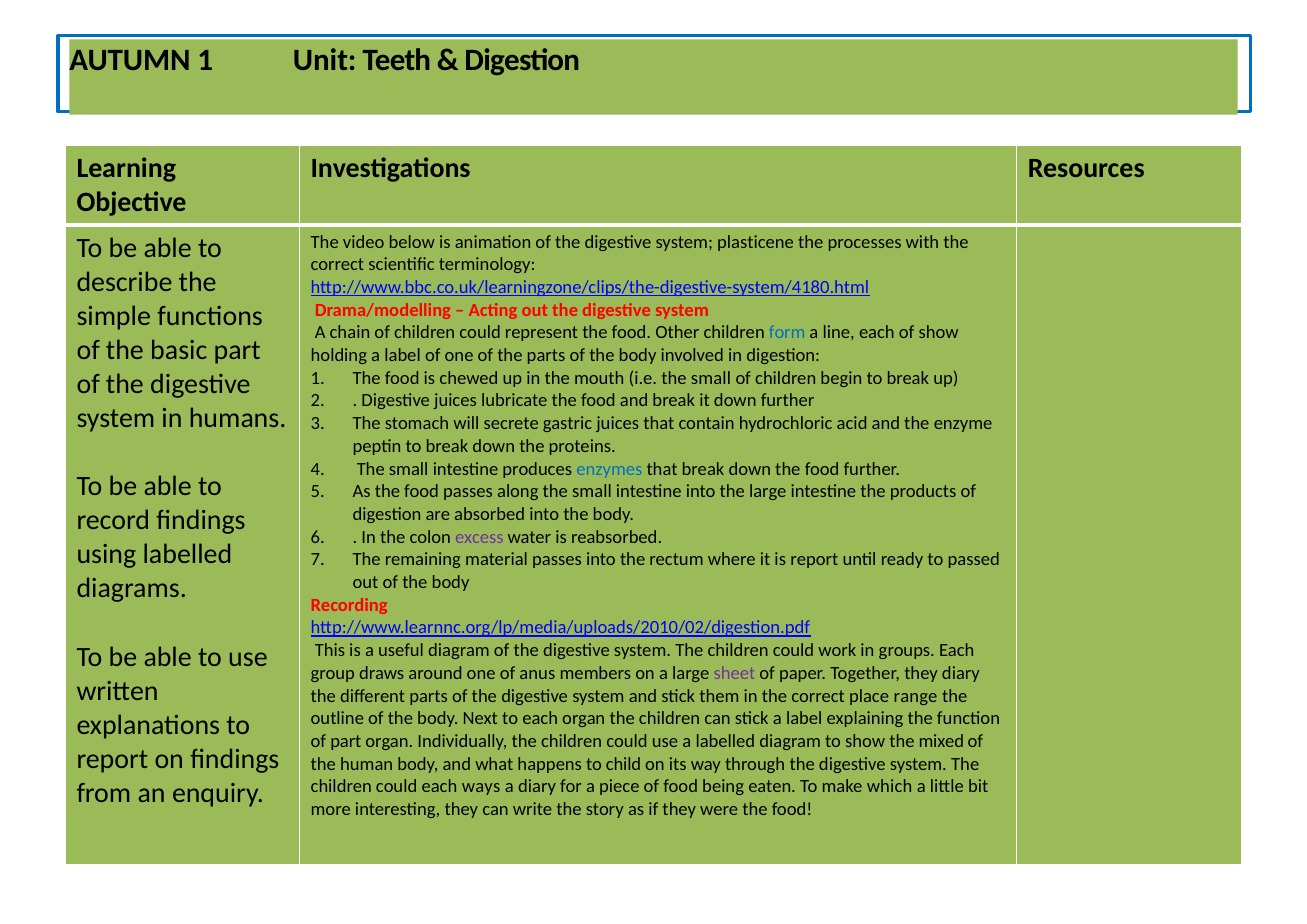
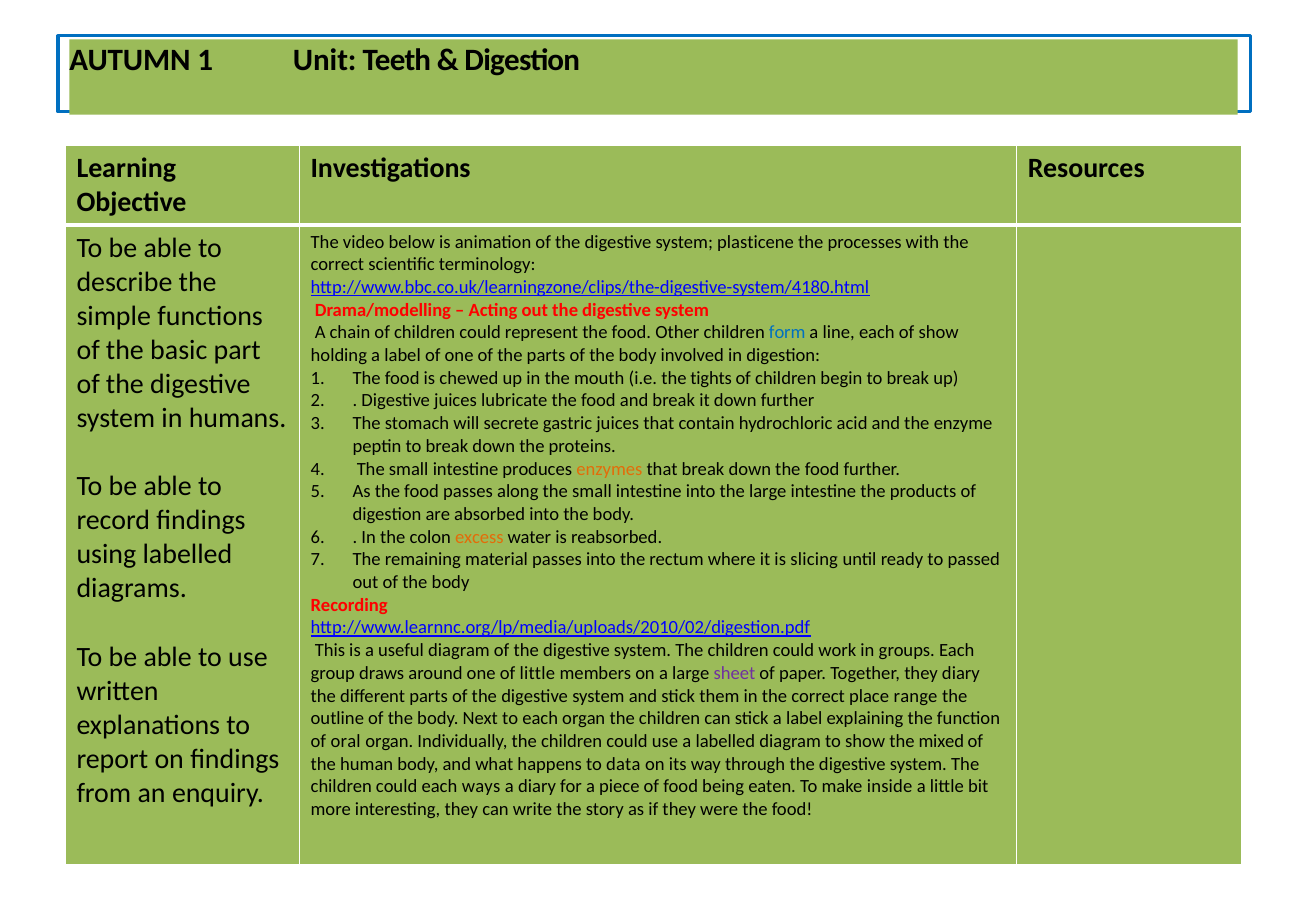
i.e the small: small -> tights
enzymes colour: blue -> orange
excess colour: purple -> orange
is report: report -> slicing
of anus: anus -> little
of part: part -> oral
child: child -> data
which: which -> inside
